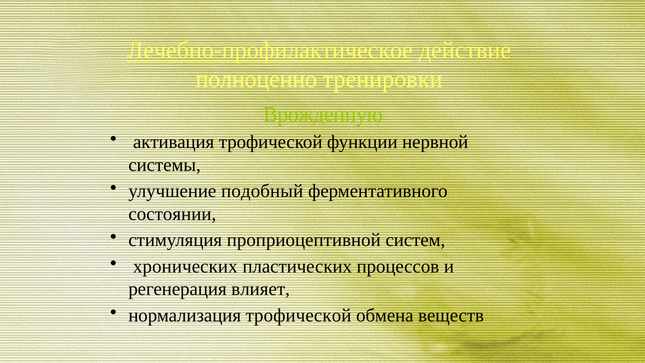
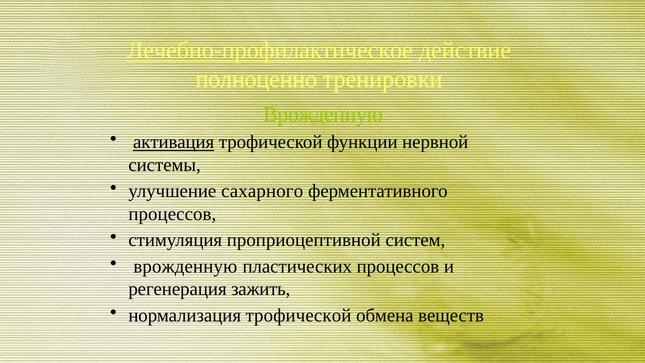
активация underline: none -> present
подобный: подобный -> сахарного
состоянии at (172, 214): состоянии -> процессов
хронических at (185, 266): хронических -> врожденную
влияет: влияет -> зажить
